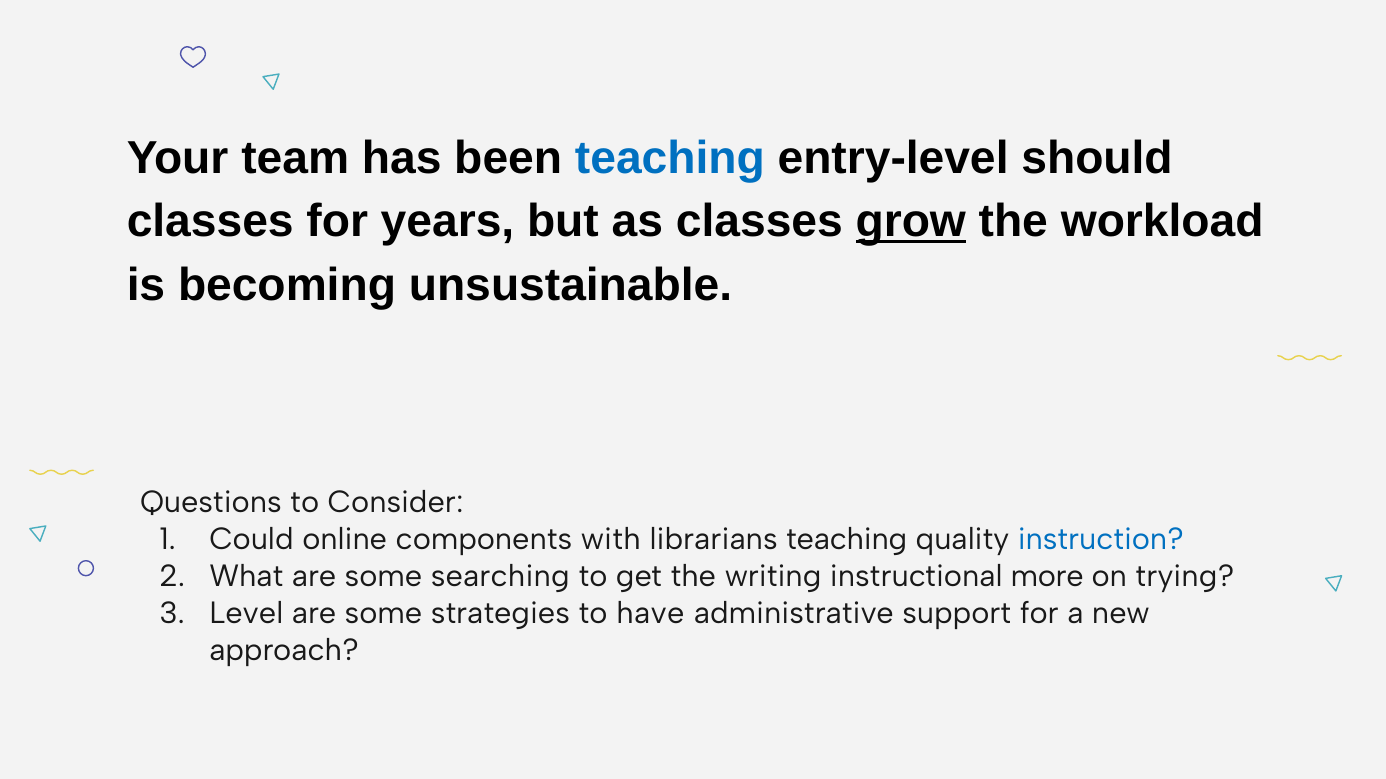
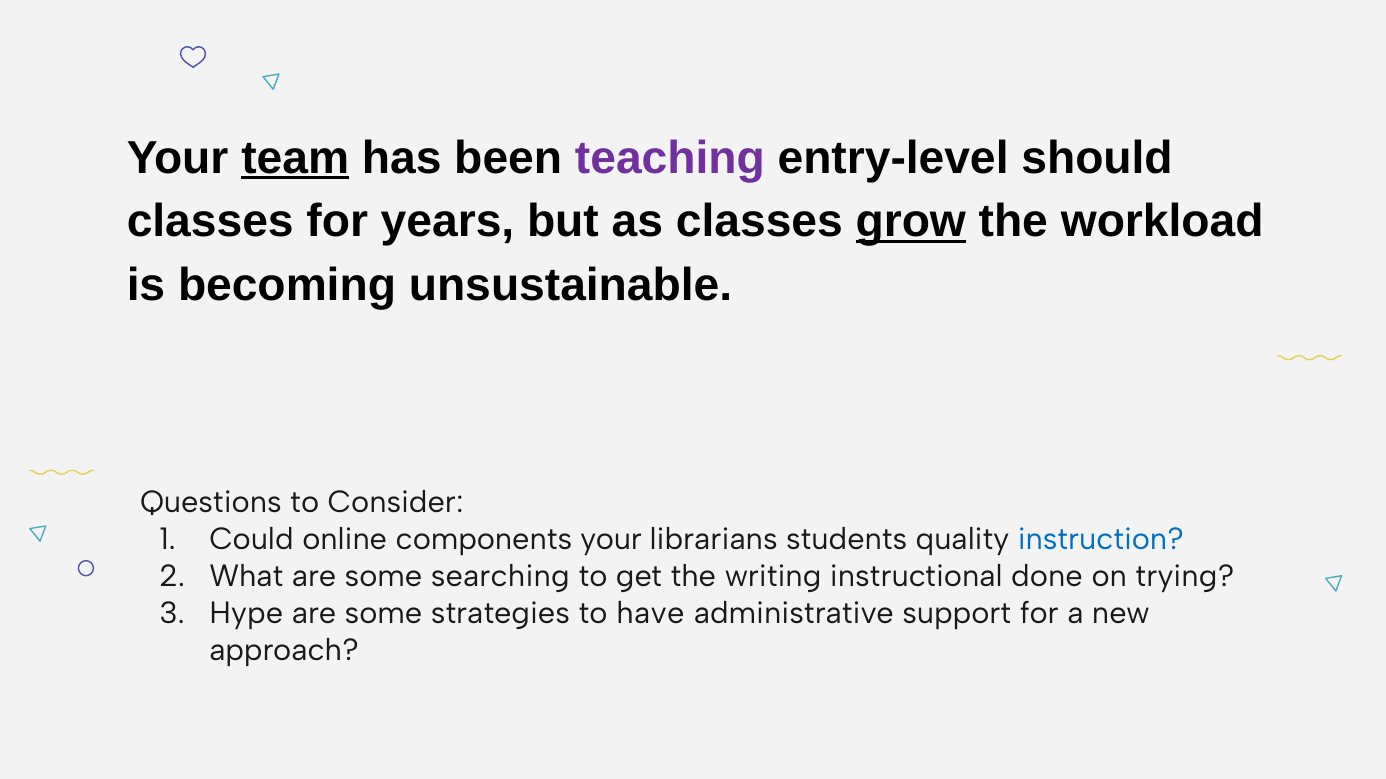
team underline: none -> present
teaching at (670, 158) colour: blue -> purple
components with: with -> your
librarians teaching: teaching -> students
more: more -> done
Level: Level -> Hype
